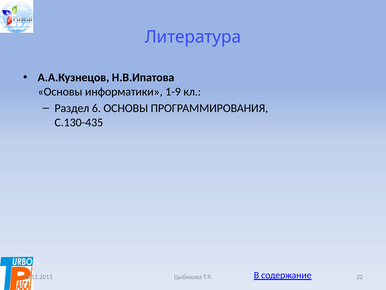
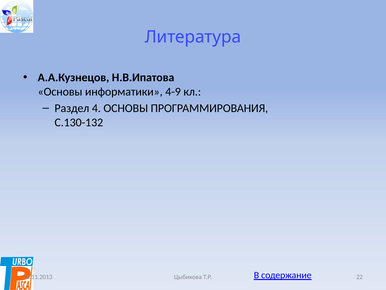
1-9: 1-9 -> 4-9
6: 6 -> 4
С.130-435: С.130-435 -> С.130-132
